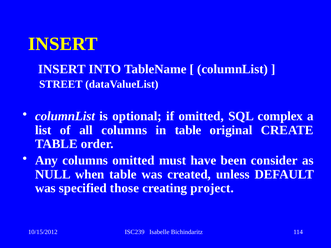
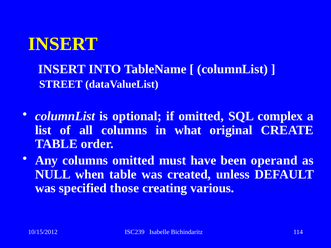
in table: table -> what
consider: consider -> operand
project: project -> various
